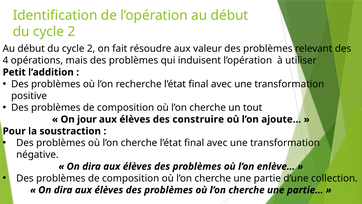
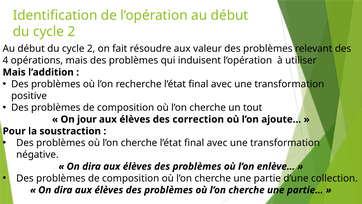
Petit at (14, 72): Petit -> Mais
construire: construire -> correction
